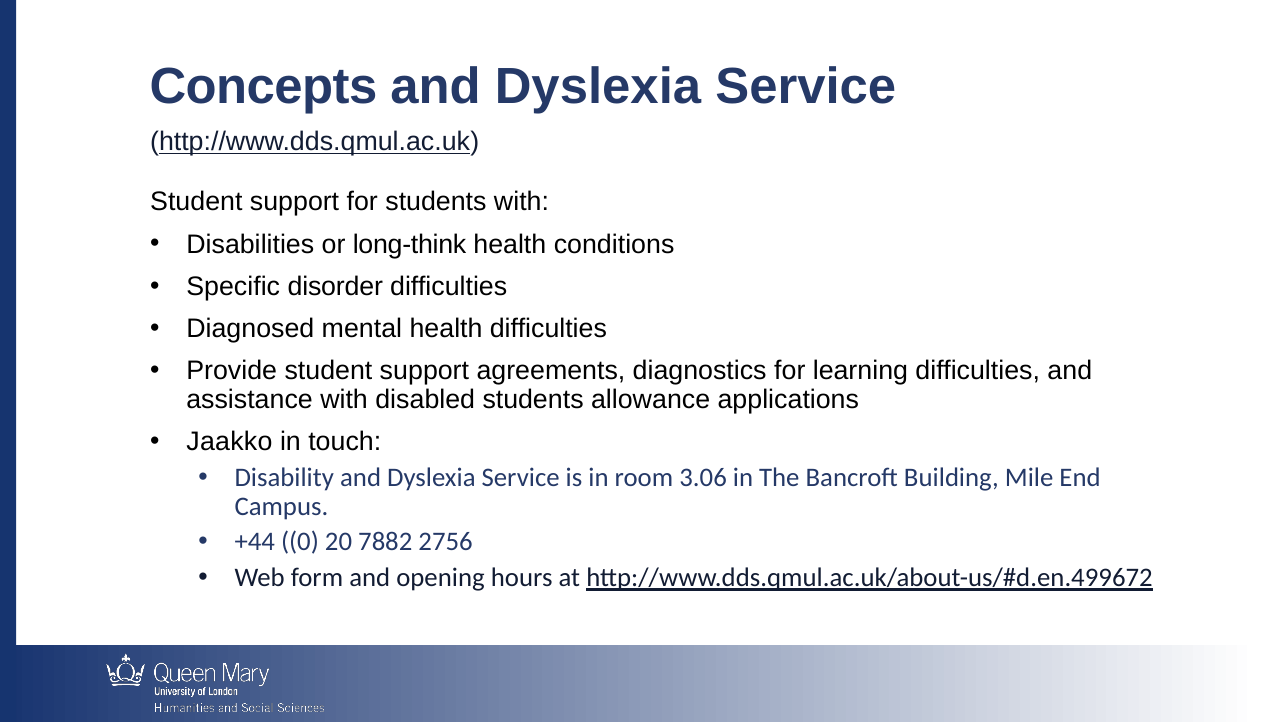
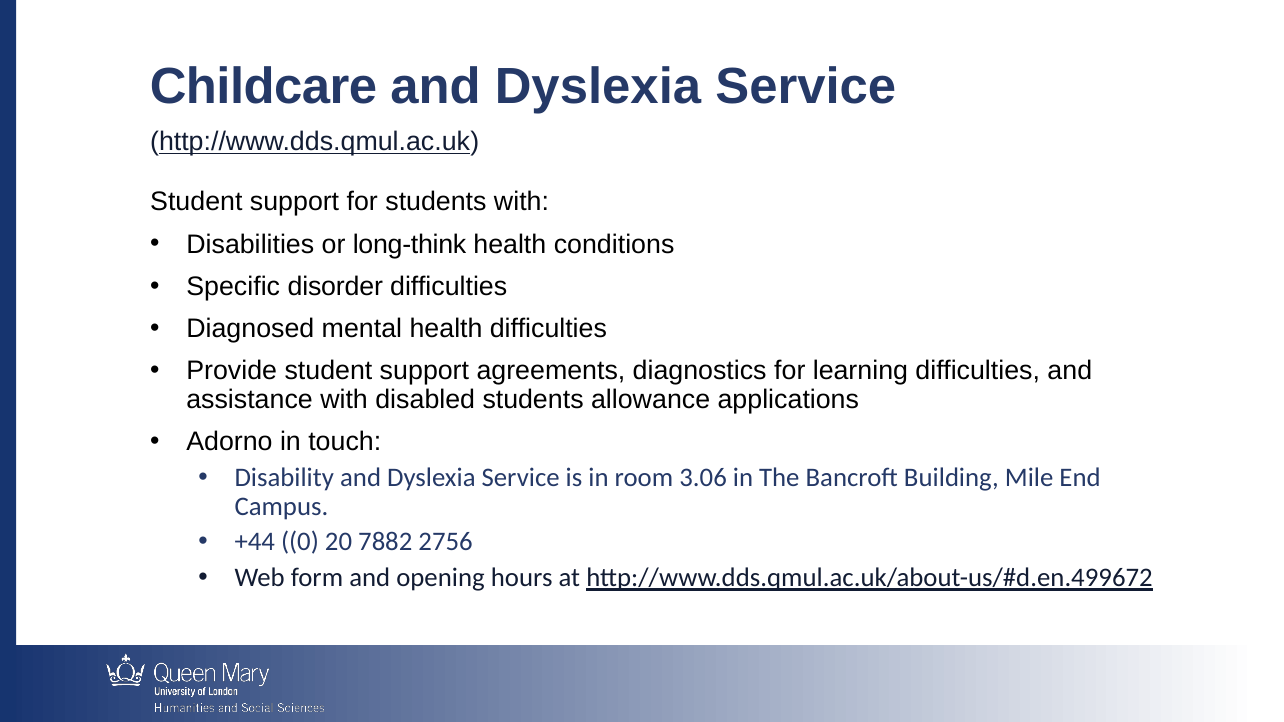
Concepts: Concepts -> Childcare
Jaakko: Jaakko -> Adorno
